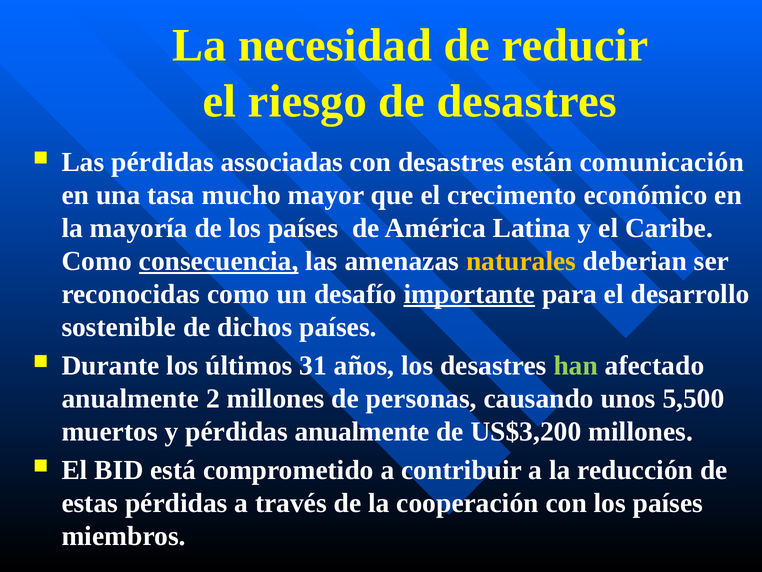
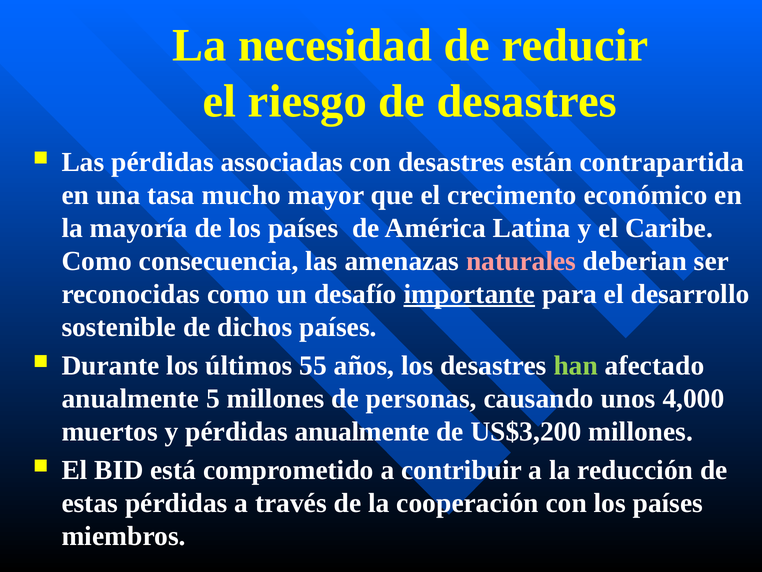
comunicación: comunicación -> contrapartida
consecuencia underline: present -> none
naturales colour: yellow -> pink
31: 31 -> 55
2: 2 -> 5
5,500: 5,500 -> 4,000
